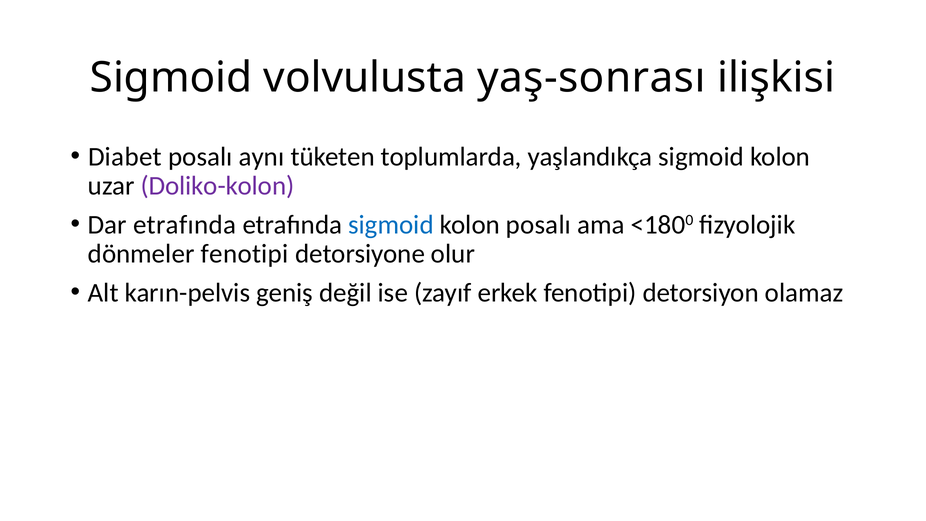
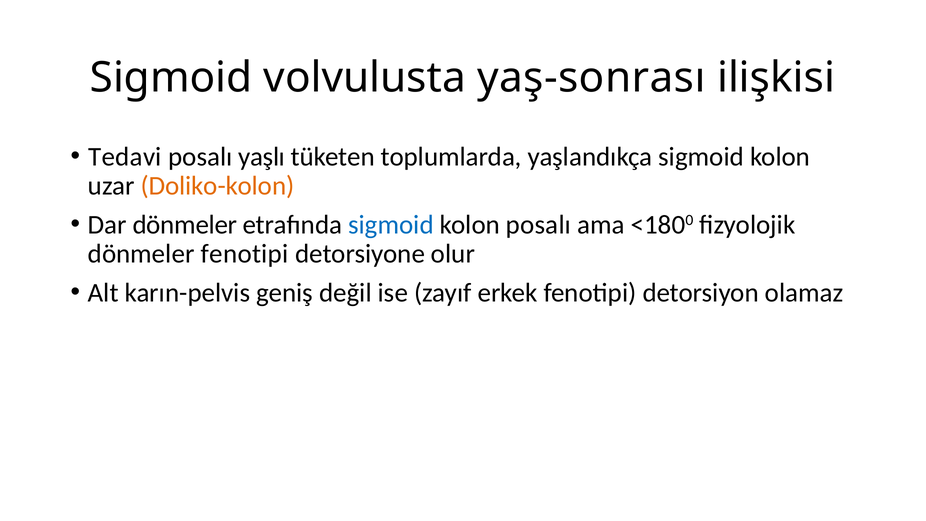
Diabet: Diabet -> Tedavi
aynı: aynı -> yaşlı
Doliko-kolon colour: purple -> orange
Dar etrafında: etrafında -> dönmeler
